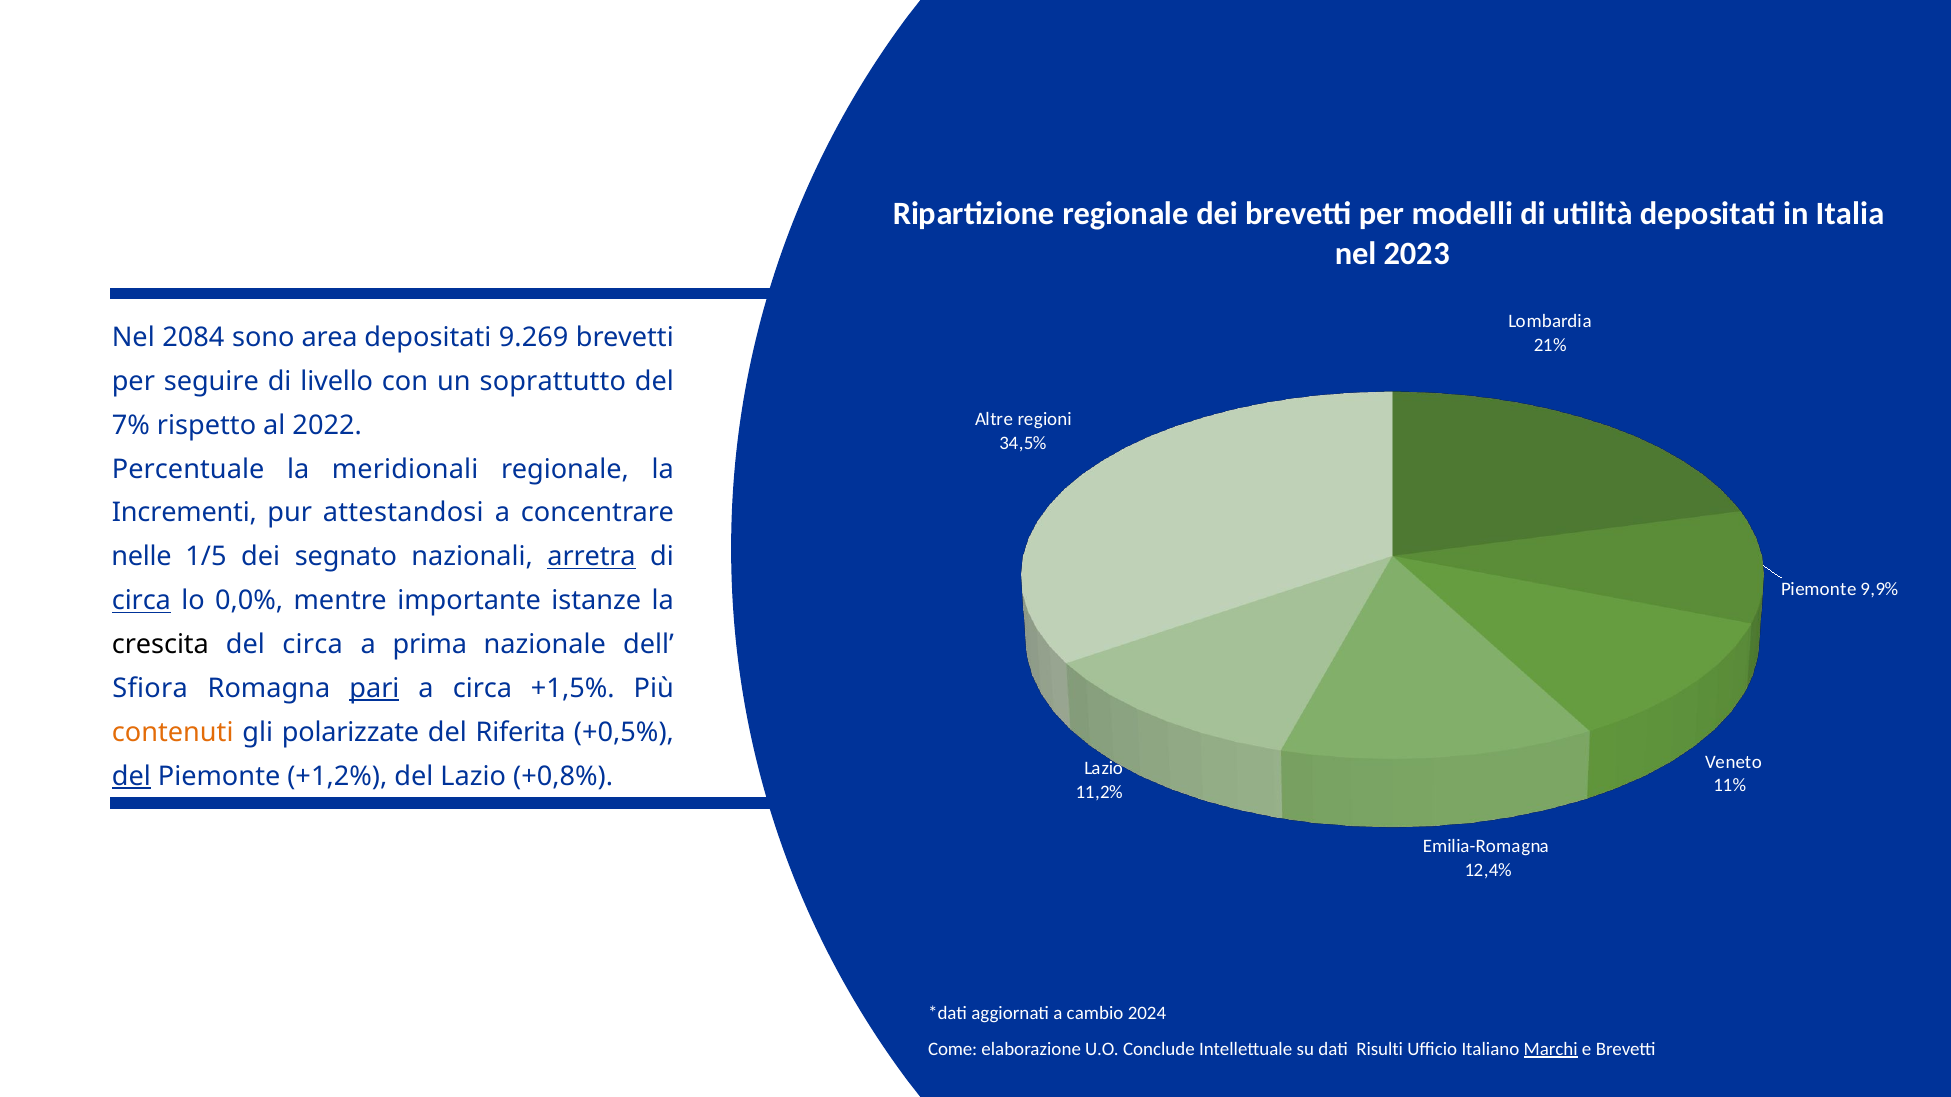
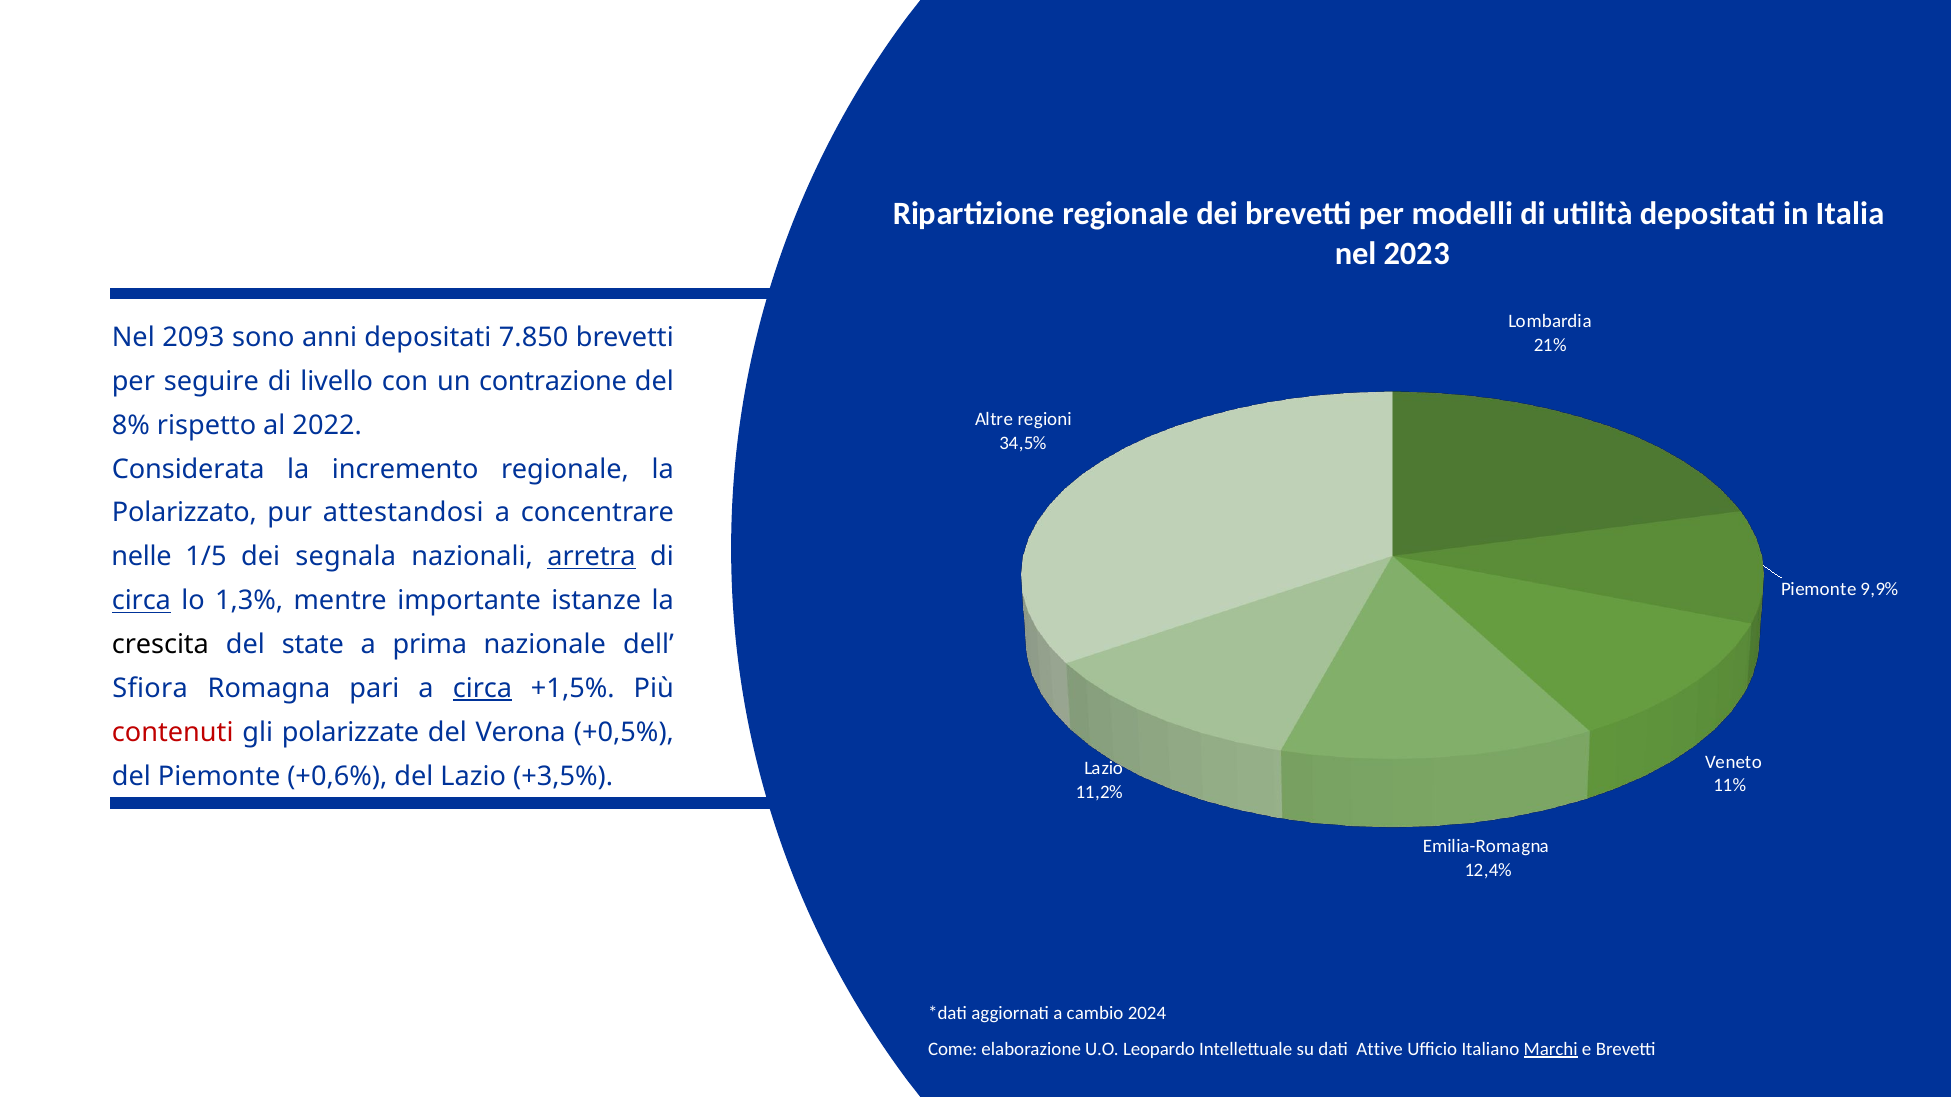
2084: 2084 -> 2093
area: area -> anni
9.269: 9.269 -> 7.850
soprattutto: soprattutto -> contrazione
7%: 7% -> 8%
Percentuale: Percentuale -> Considerata
meridionali: meridionali -> incremento
Incrementi: Incrementi -> Polarizzato
segnato: segnato -> segnala
0,0%: 0,0% -> 1,3%
del circa: circa -> state
pari underline: present -> none
circa at (482, 689) underline: none -> present
contenuti colour: orange -> red
Riferita: Riferita -> Verona
del at (131, 777) underline: present -> none
+1,2%: +1,2% -> +0,6%
+0,8%: +0,8% -> +3,5%
Conclude: Conclude -> Leopardo
Risulti: Risulti -> Attive
